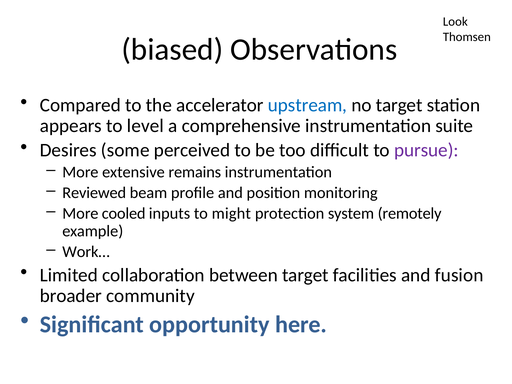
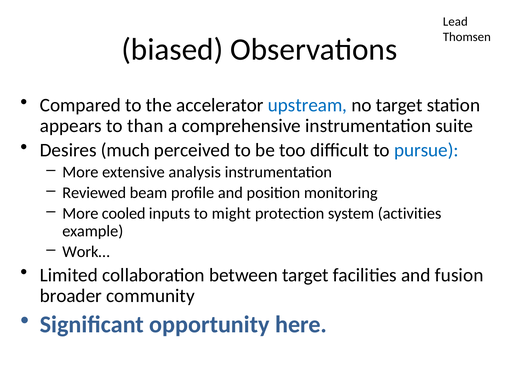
Look: Look -> Lead
level: level -> than
some: some -> much
pursue colour: purple -> blue
remains: remains -> analysis
remotely: remotely -> activities
